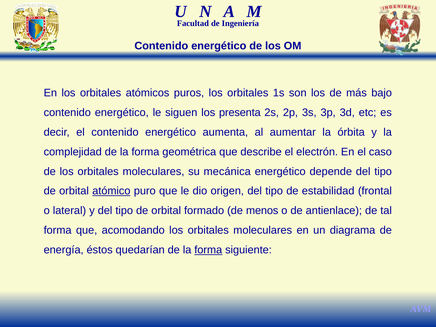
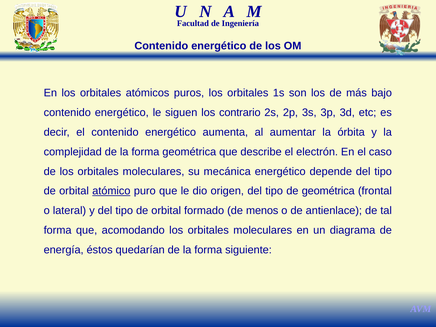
presenta: presenta -> contrario
de estabilidad: estabilidad -> geométrica
forma at (208, 250) underline: present -> none
